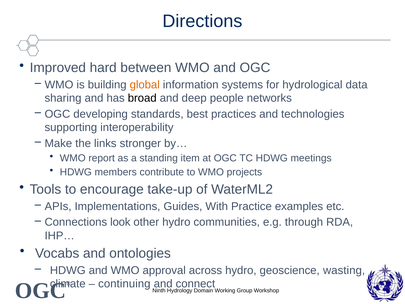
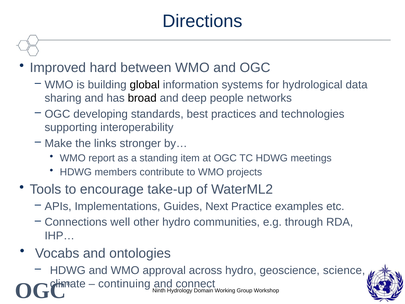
global colour: orange -> black
With: With -> Next
look: look -> well
wasting: wasting -> science
